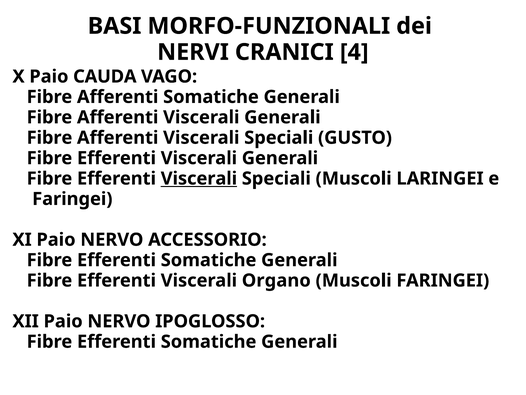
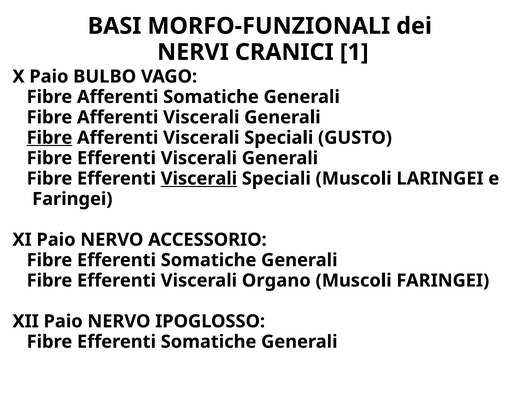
4: 4 -> 1
CAUDA: CAUDA -> BULBO
Fibre at (49, 138) underline: none -> present
